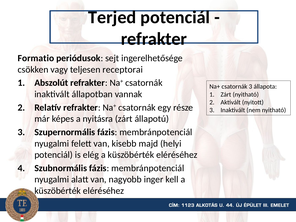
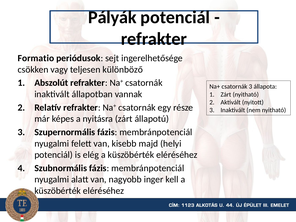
Terjed: Terjed -> Pályák
receptorai: receptorai -> különböző
